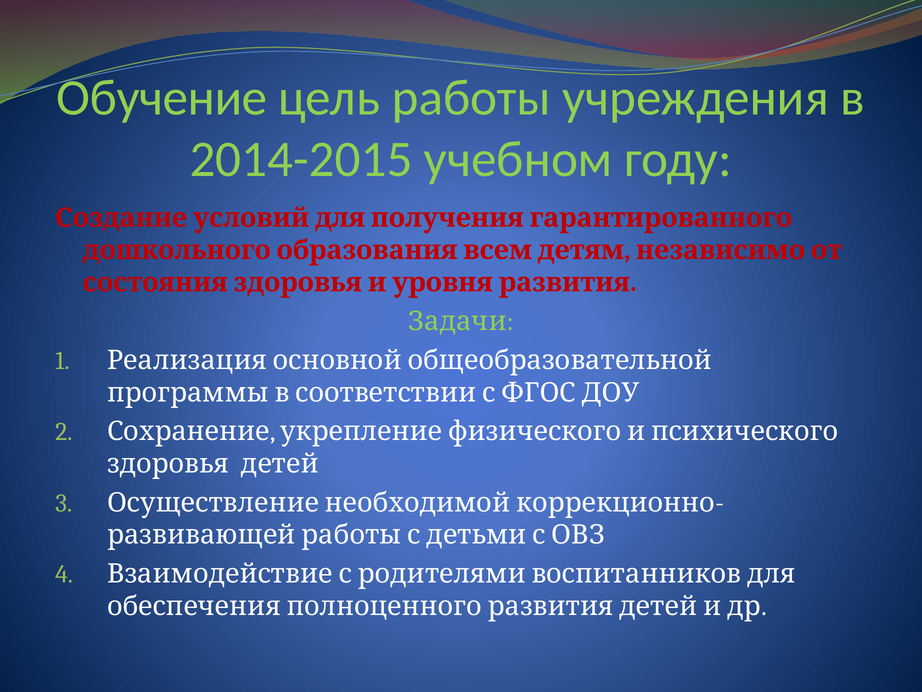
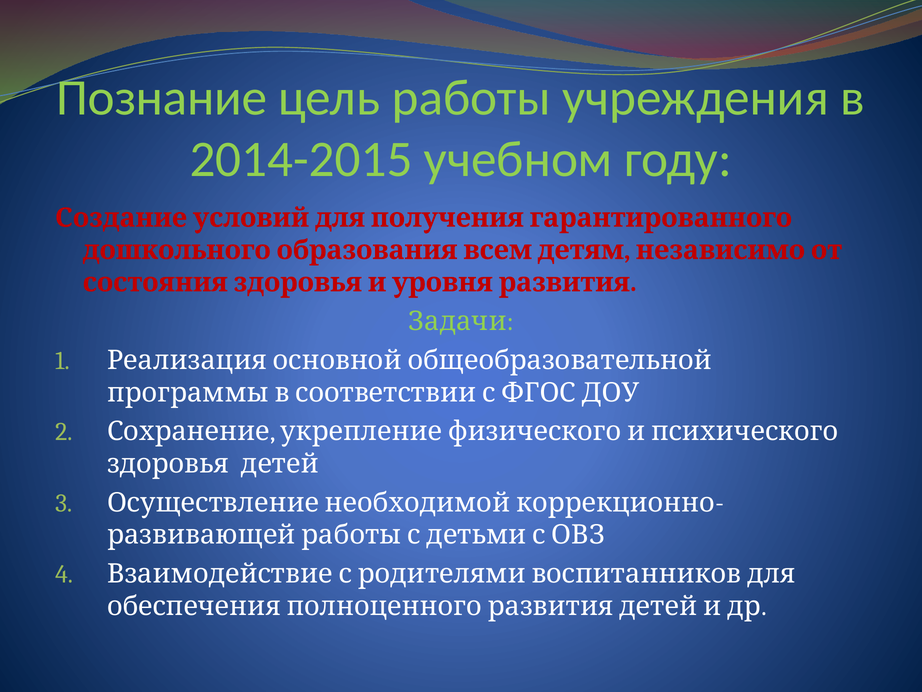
Обучение: Обучение -> Познание
